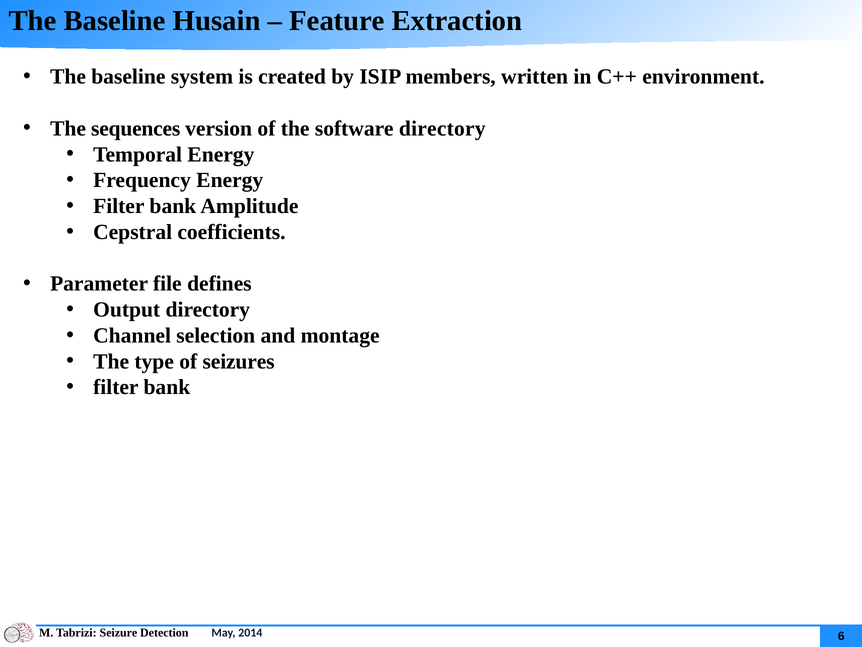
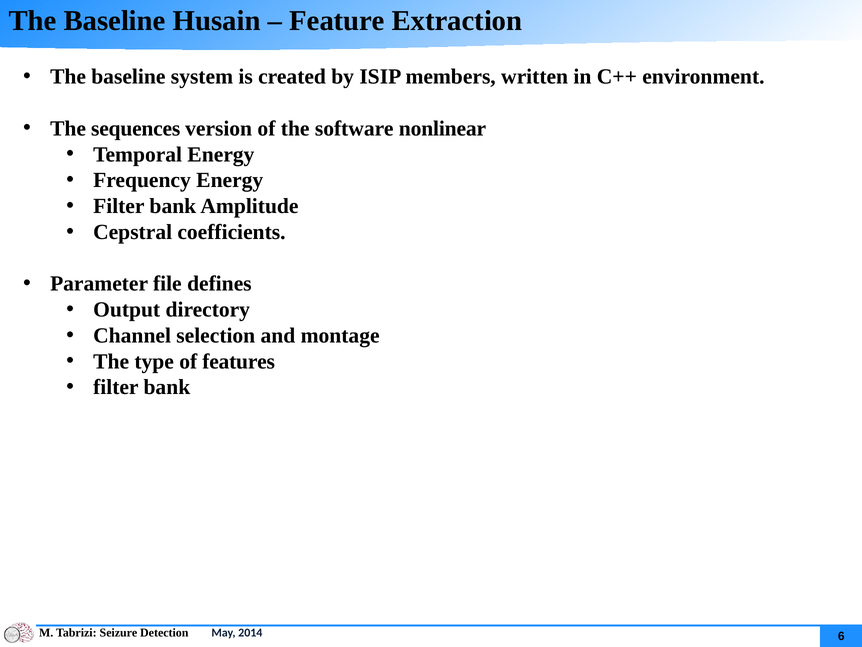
software directory: directory -> nonlinear
seizures: seizures -> features
